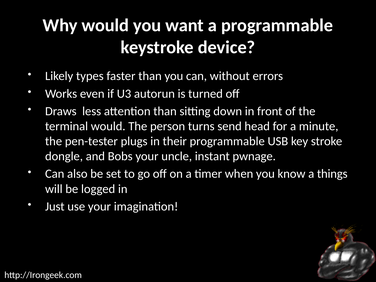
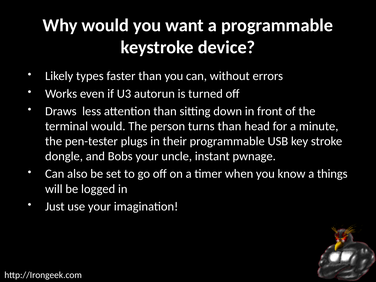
turns send: send -> than
